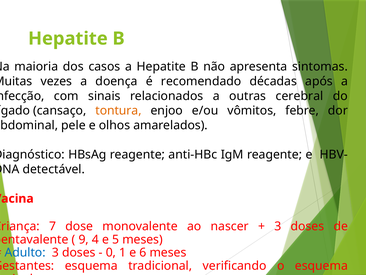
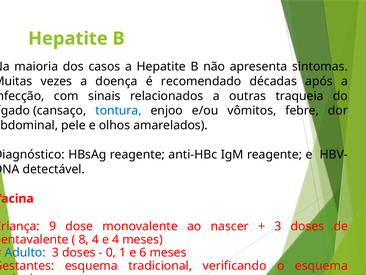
cerebral: cerebral -> traqueia
tontura colour: orange -> blue
7: 7 -> 9
9: 9 -> 8
e 5: 5 -> 4
